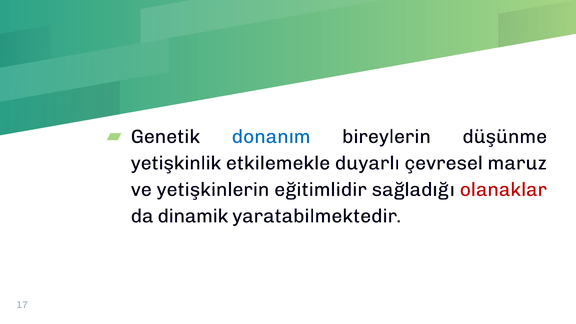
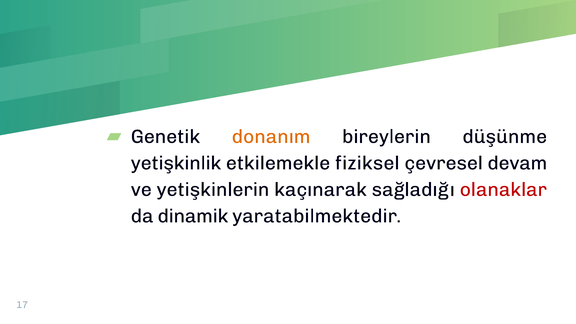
donanım colour: blue -> orange
duyarlı: duyarlı -> fiziksel
maruz: maruz -> devam
eğitimlidir: eğitimlidir -> kaçınarak
